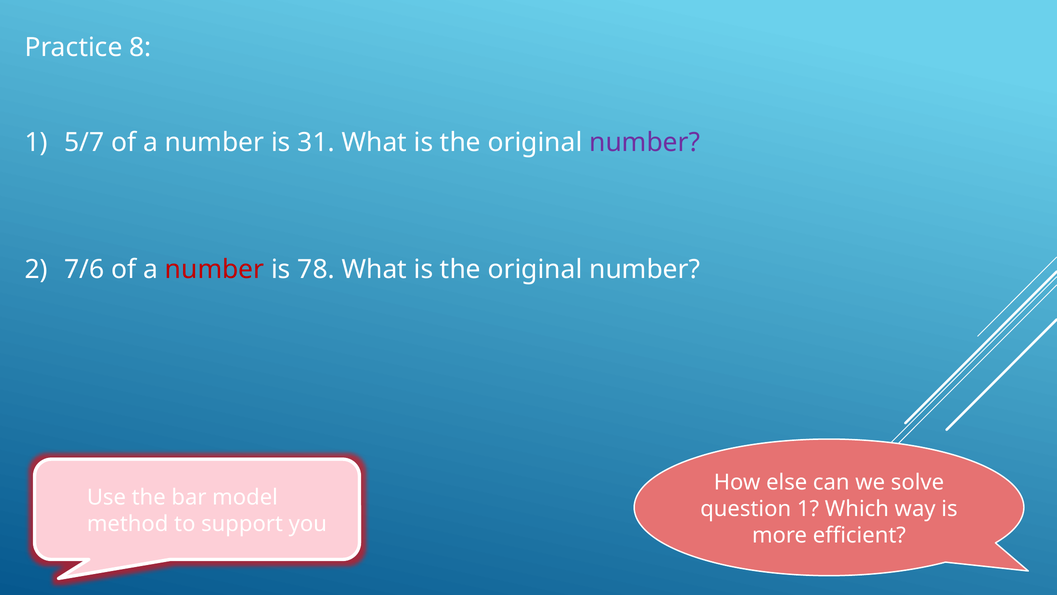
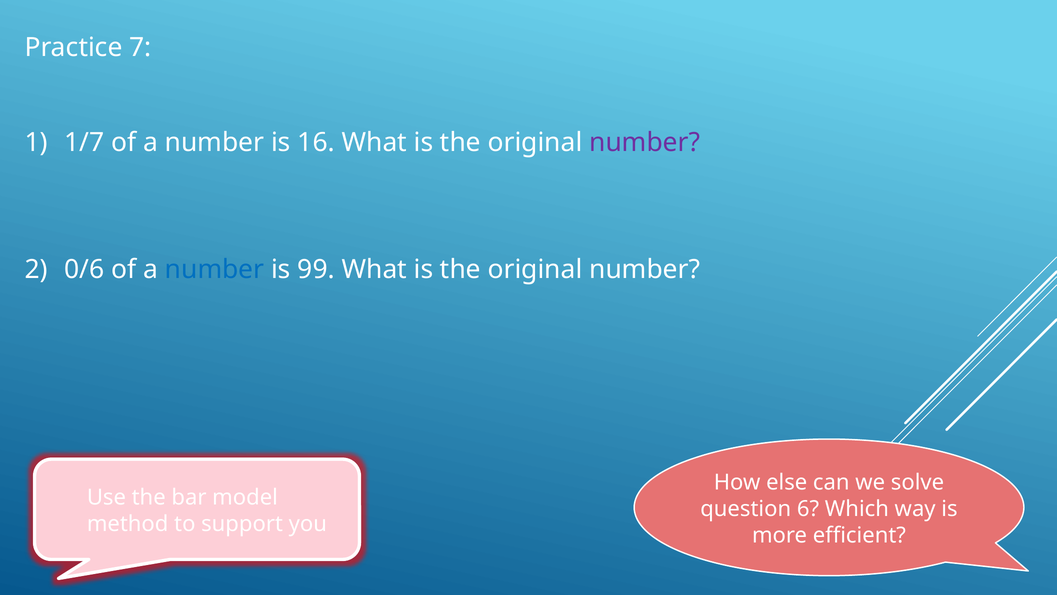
8: 8 -> 7
5/7: 5/7 -> 1/7
31: 31 -> 16
7/6: 7/6 -> 0/6
number at (215, 269) colour: red -> blue
78: 78 -> 99
question 1: 1 -> 6
